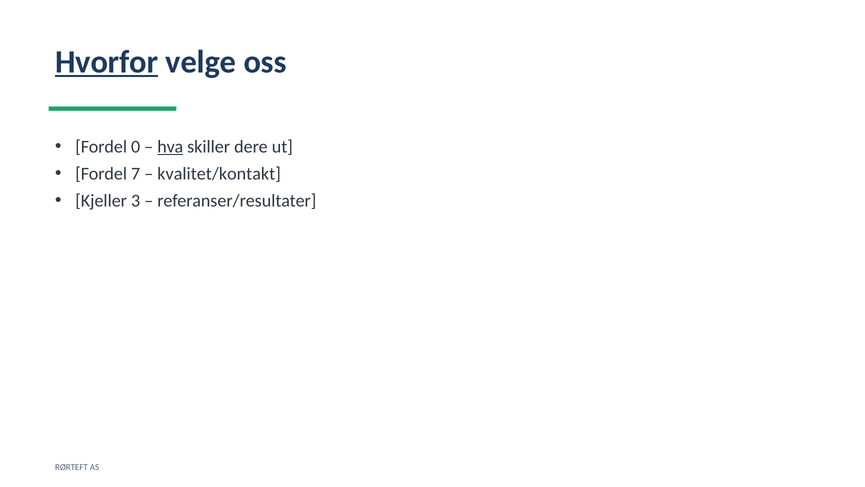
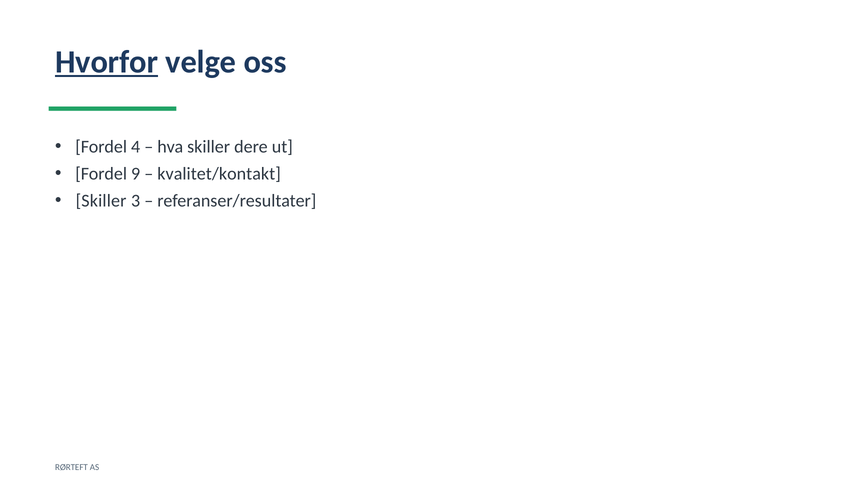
0: 0 -> 4
hva underline: present -> none
7: 7 -> 9
Kjeller at (101, 201): Kjeller -> Skiller
